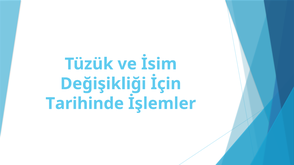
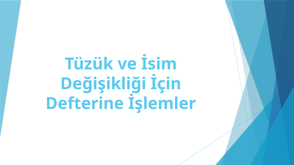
Tarihinde: Tarihinde -> Defterine
